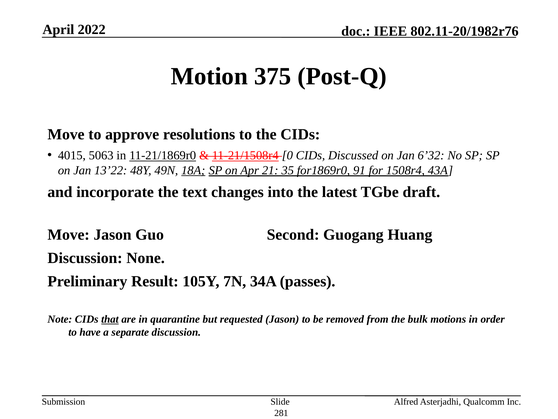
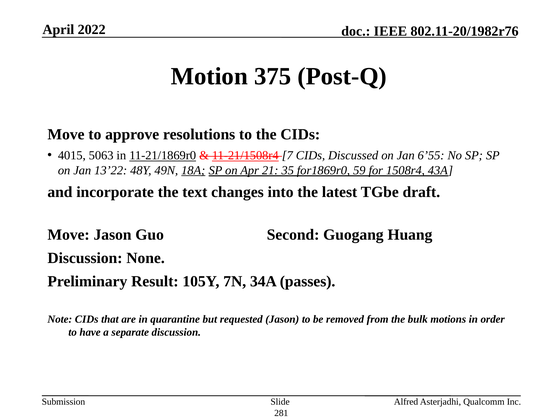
0: 0 -> 7
6’32: 6’32 -> 6’55
91: 91 -> 59
that underline: present -> none
